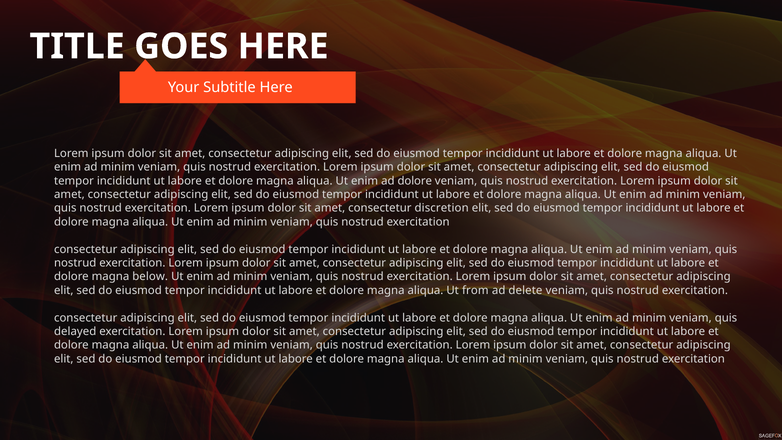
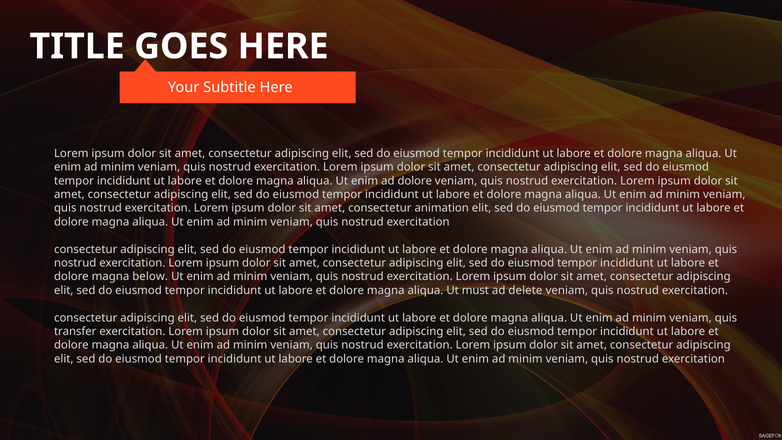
discretion: discretion -> animation
from: from -> must
delayed: delayed -> transfer
